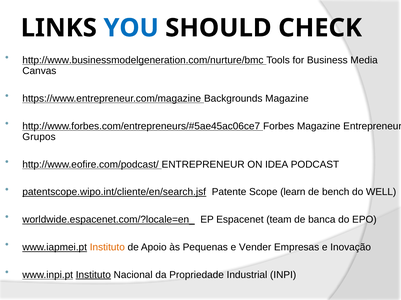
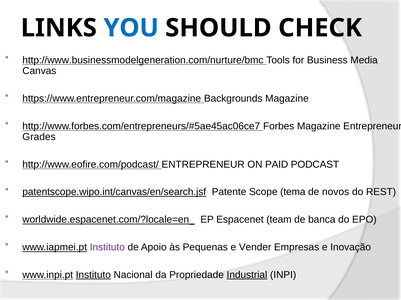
Grupos: Grupos -> Grades
IDEA: IDEA -> PAID
patentscope.wipo.int/cliente/en/search.jsf: patentscope.wipo.int/cliente/en/search.jsf -> patentscope.wipo.int/canvas/en/search.jsf
learn: learn -> tema
bench: bench -> novos
WELL: WELL -> REST
Instituto at (107, 248) colour: orange -> purple
Industrial underline: none -> present
